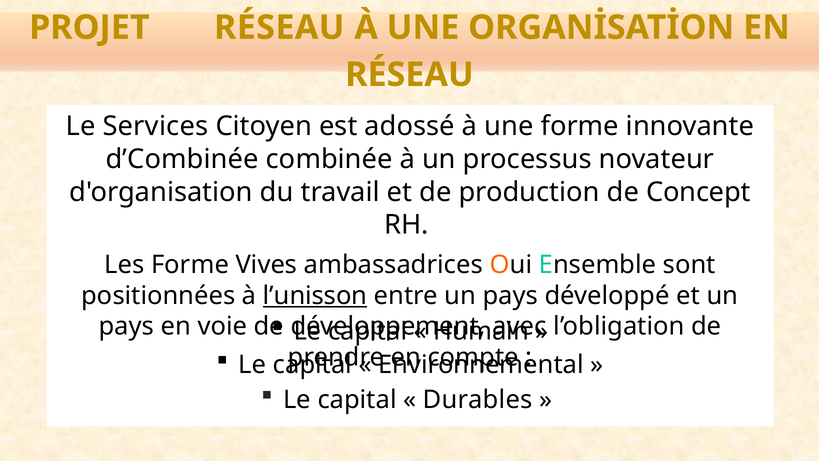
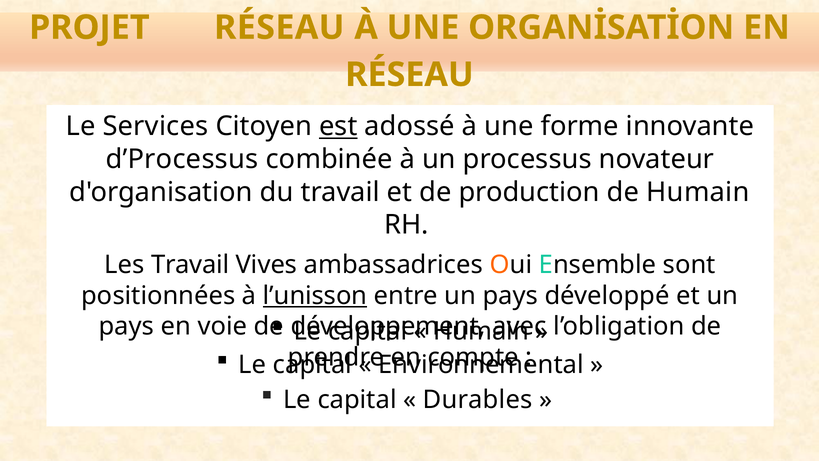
est underline: none -> present
d’Combinée: d’Combinée -> d’Processus
de Concept: Concept -> Humain
Les Forme: Forme -> Travail
